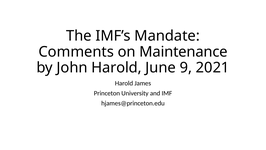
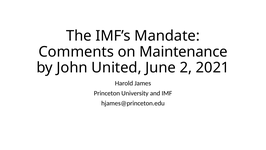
John Harold: Harold -> United
9: 9 -> 2
